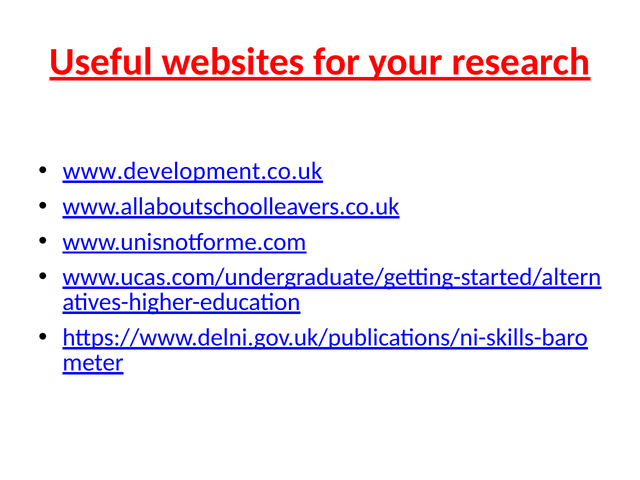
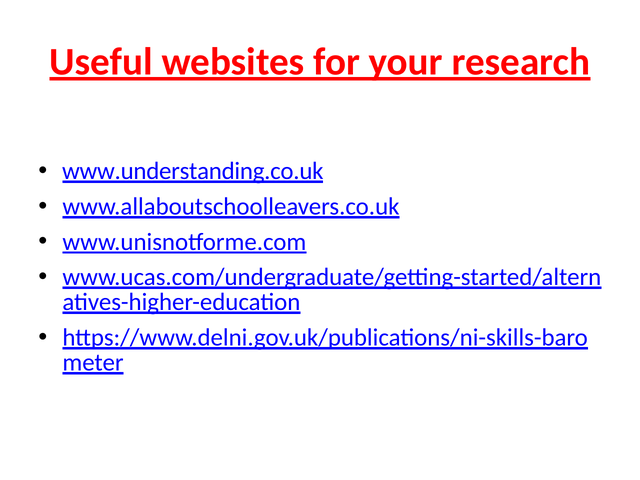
www.development.co.uk: www.development.co.uk -> www.understanding.co.uk
